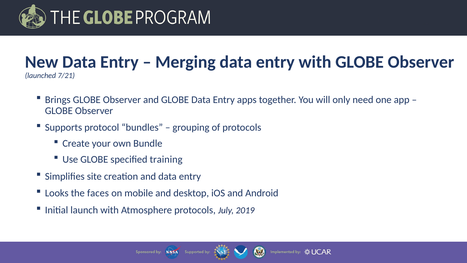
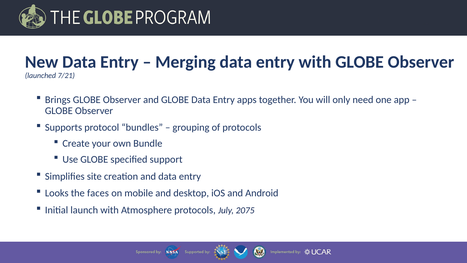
training: training -> support
2019: 2019 -> 2075
